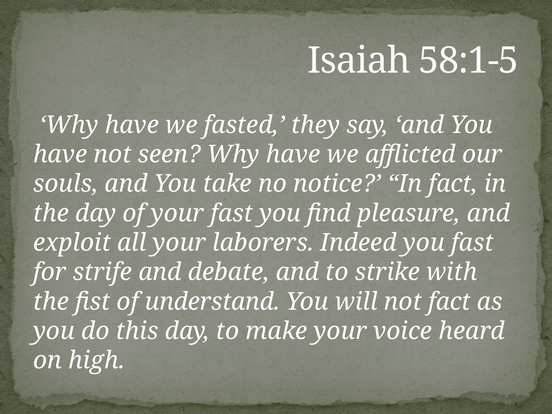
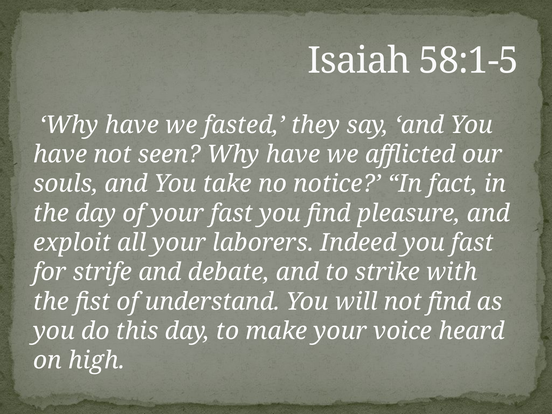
not fact: fact -> find
